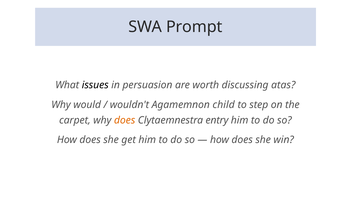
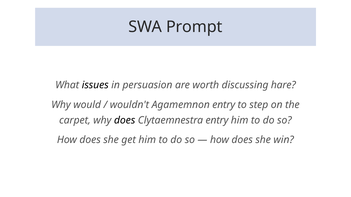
atas: atas -> hare
Agamemnon child: child -> entry
does at (125, 120) colour: orange -> black
